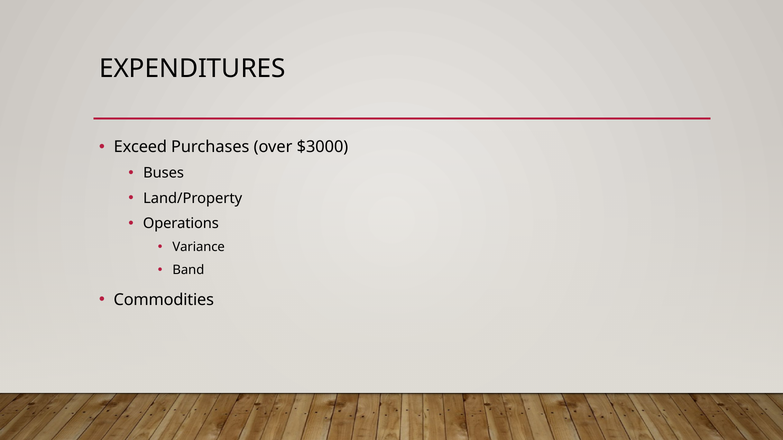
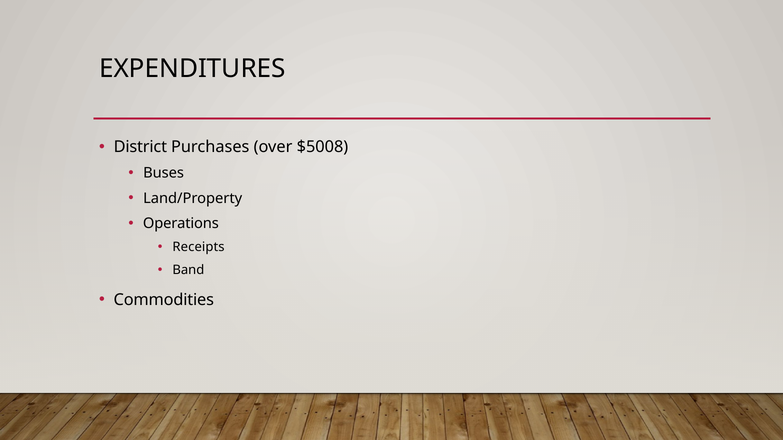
Exceed: Exceed -> District
$3000: $3000 -> $5008
Variance: Variance -> Receipts
